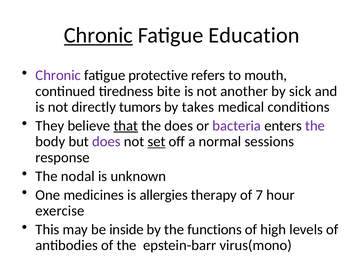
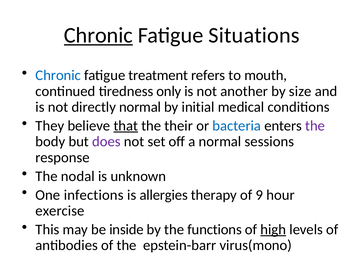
Education: Education -> Situations
Chronic at (58, 75) colour: purple -> blue
protective: protective -> treatment
bite: bite -> only
sick: sick -> size
directly tumors: tumors -> normal
takes: takes -> initial
the does: does -> their
bacteria colour: purple -> blue
set underline: present -> none
medicines: medicines -> infections
7: 7 -> 9
high underline: none -> present
